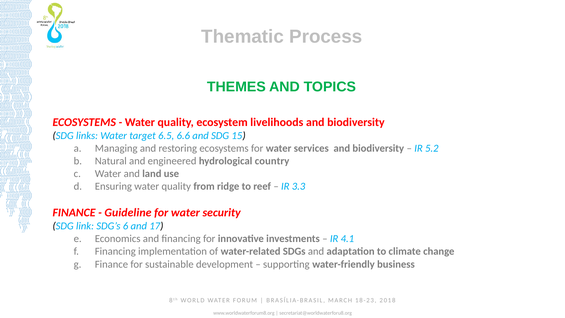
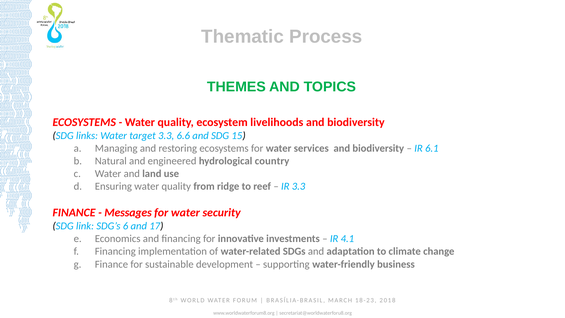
target 6.5: 6.5 -> 3.3
5.2: 5.2 -> 6.1
Guideline: Guideline -> Messages
